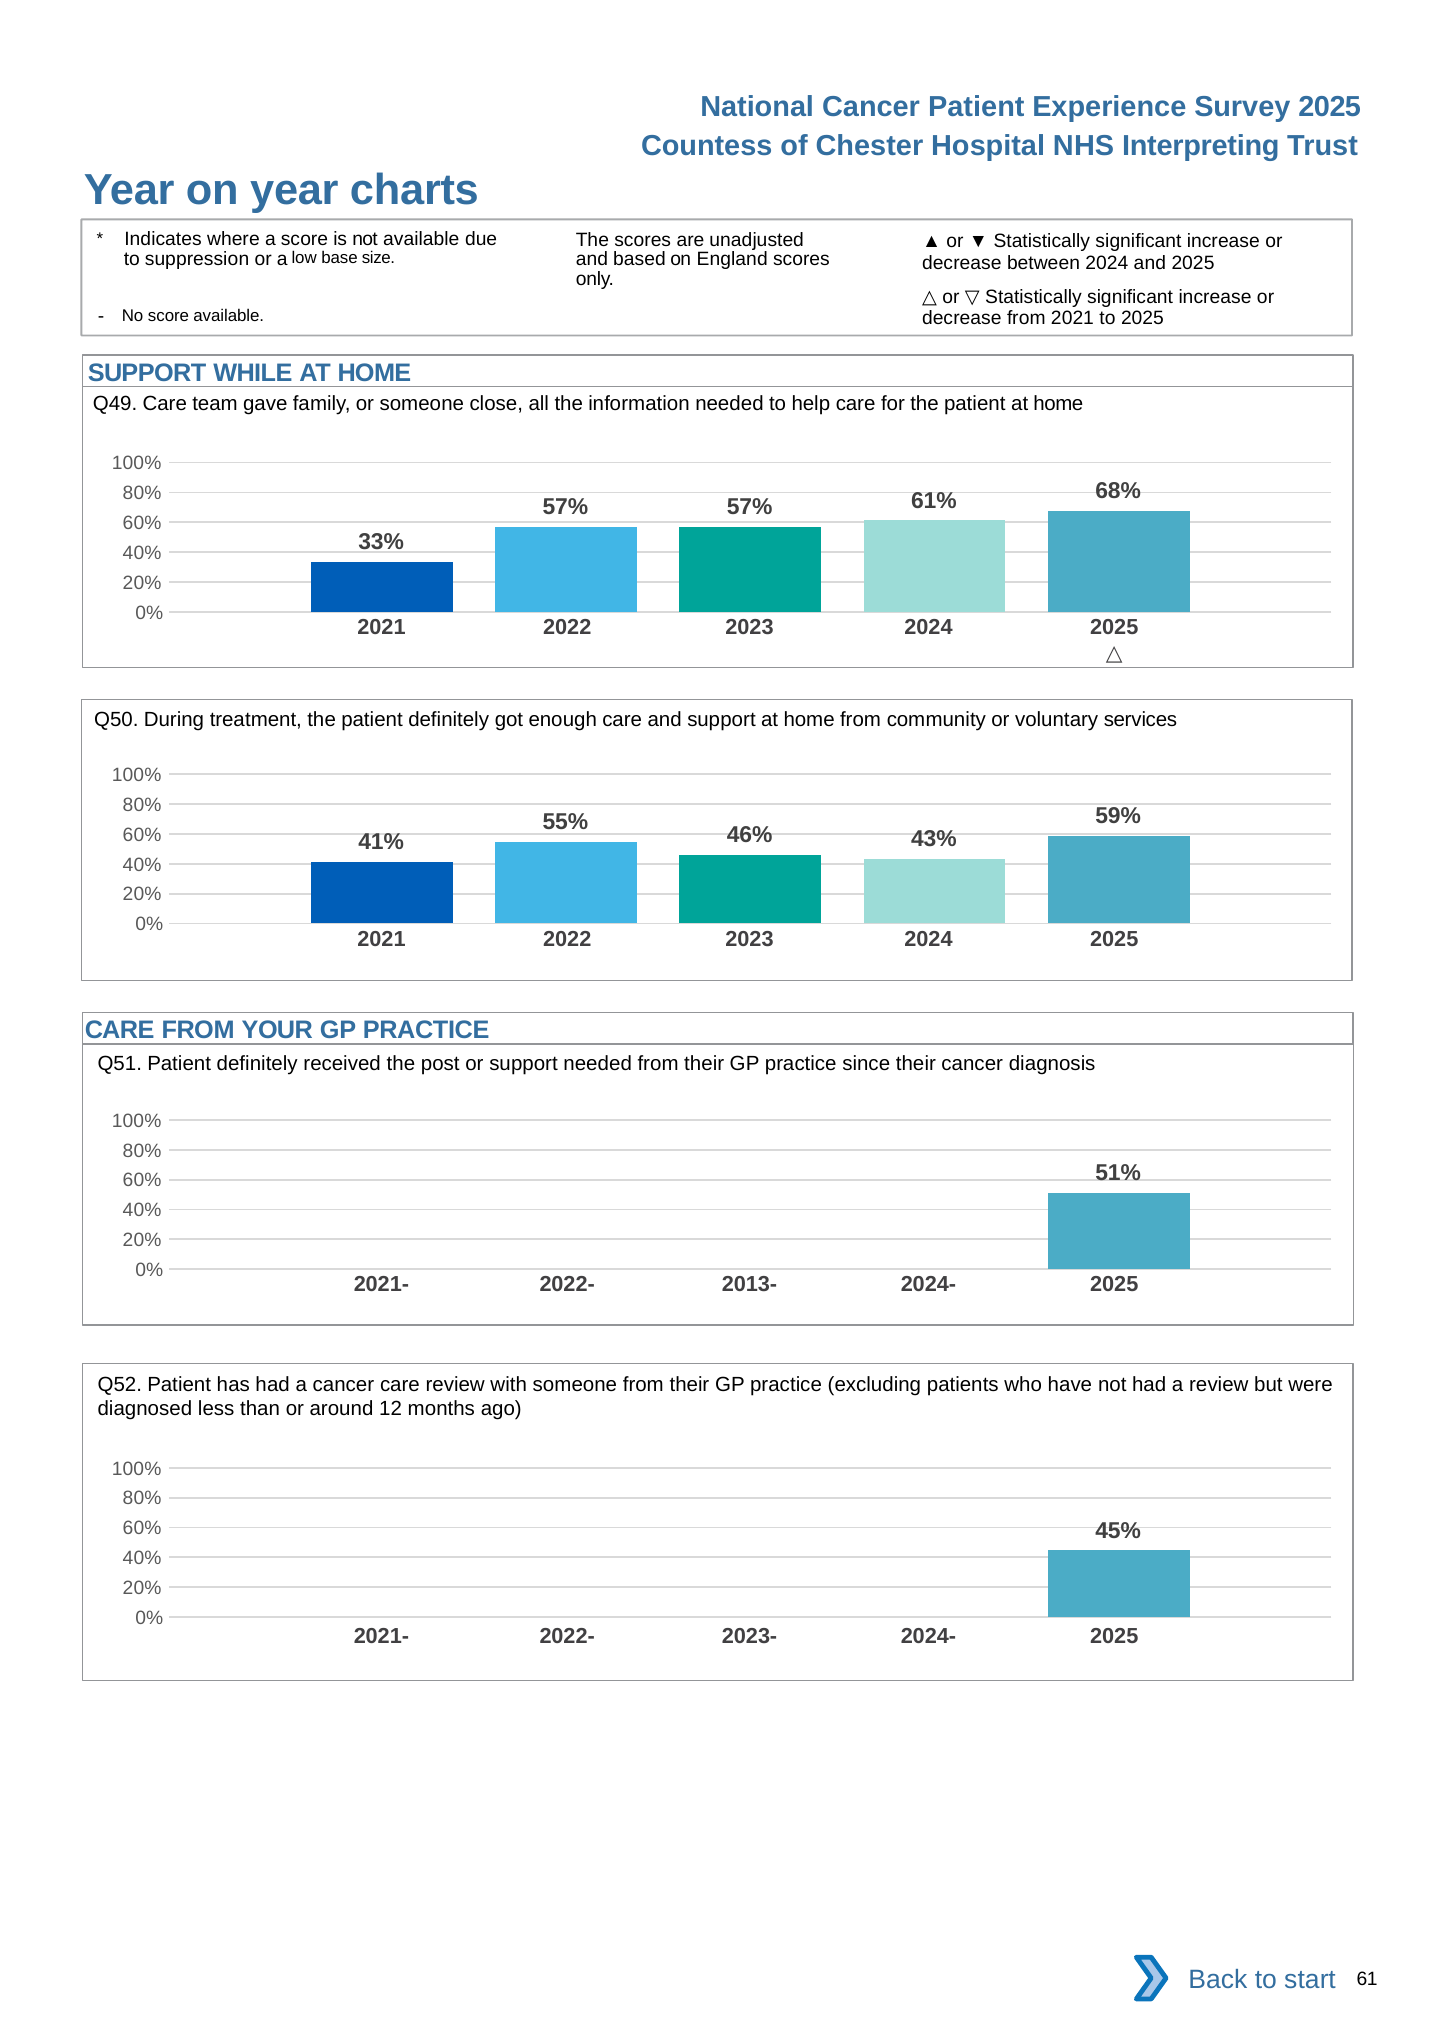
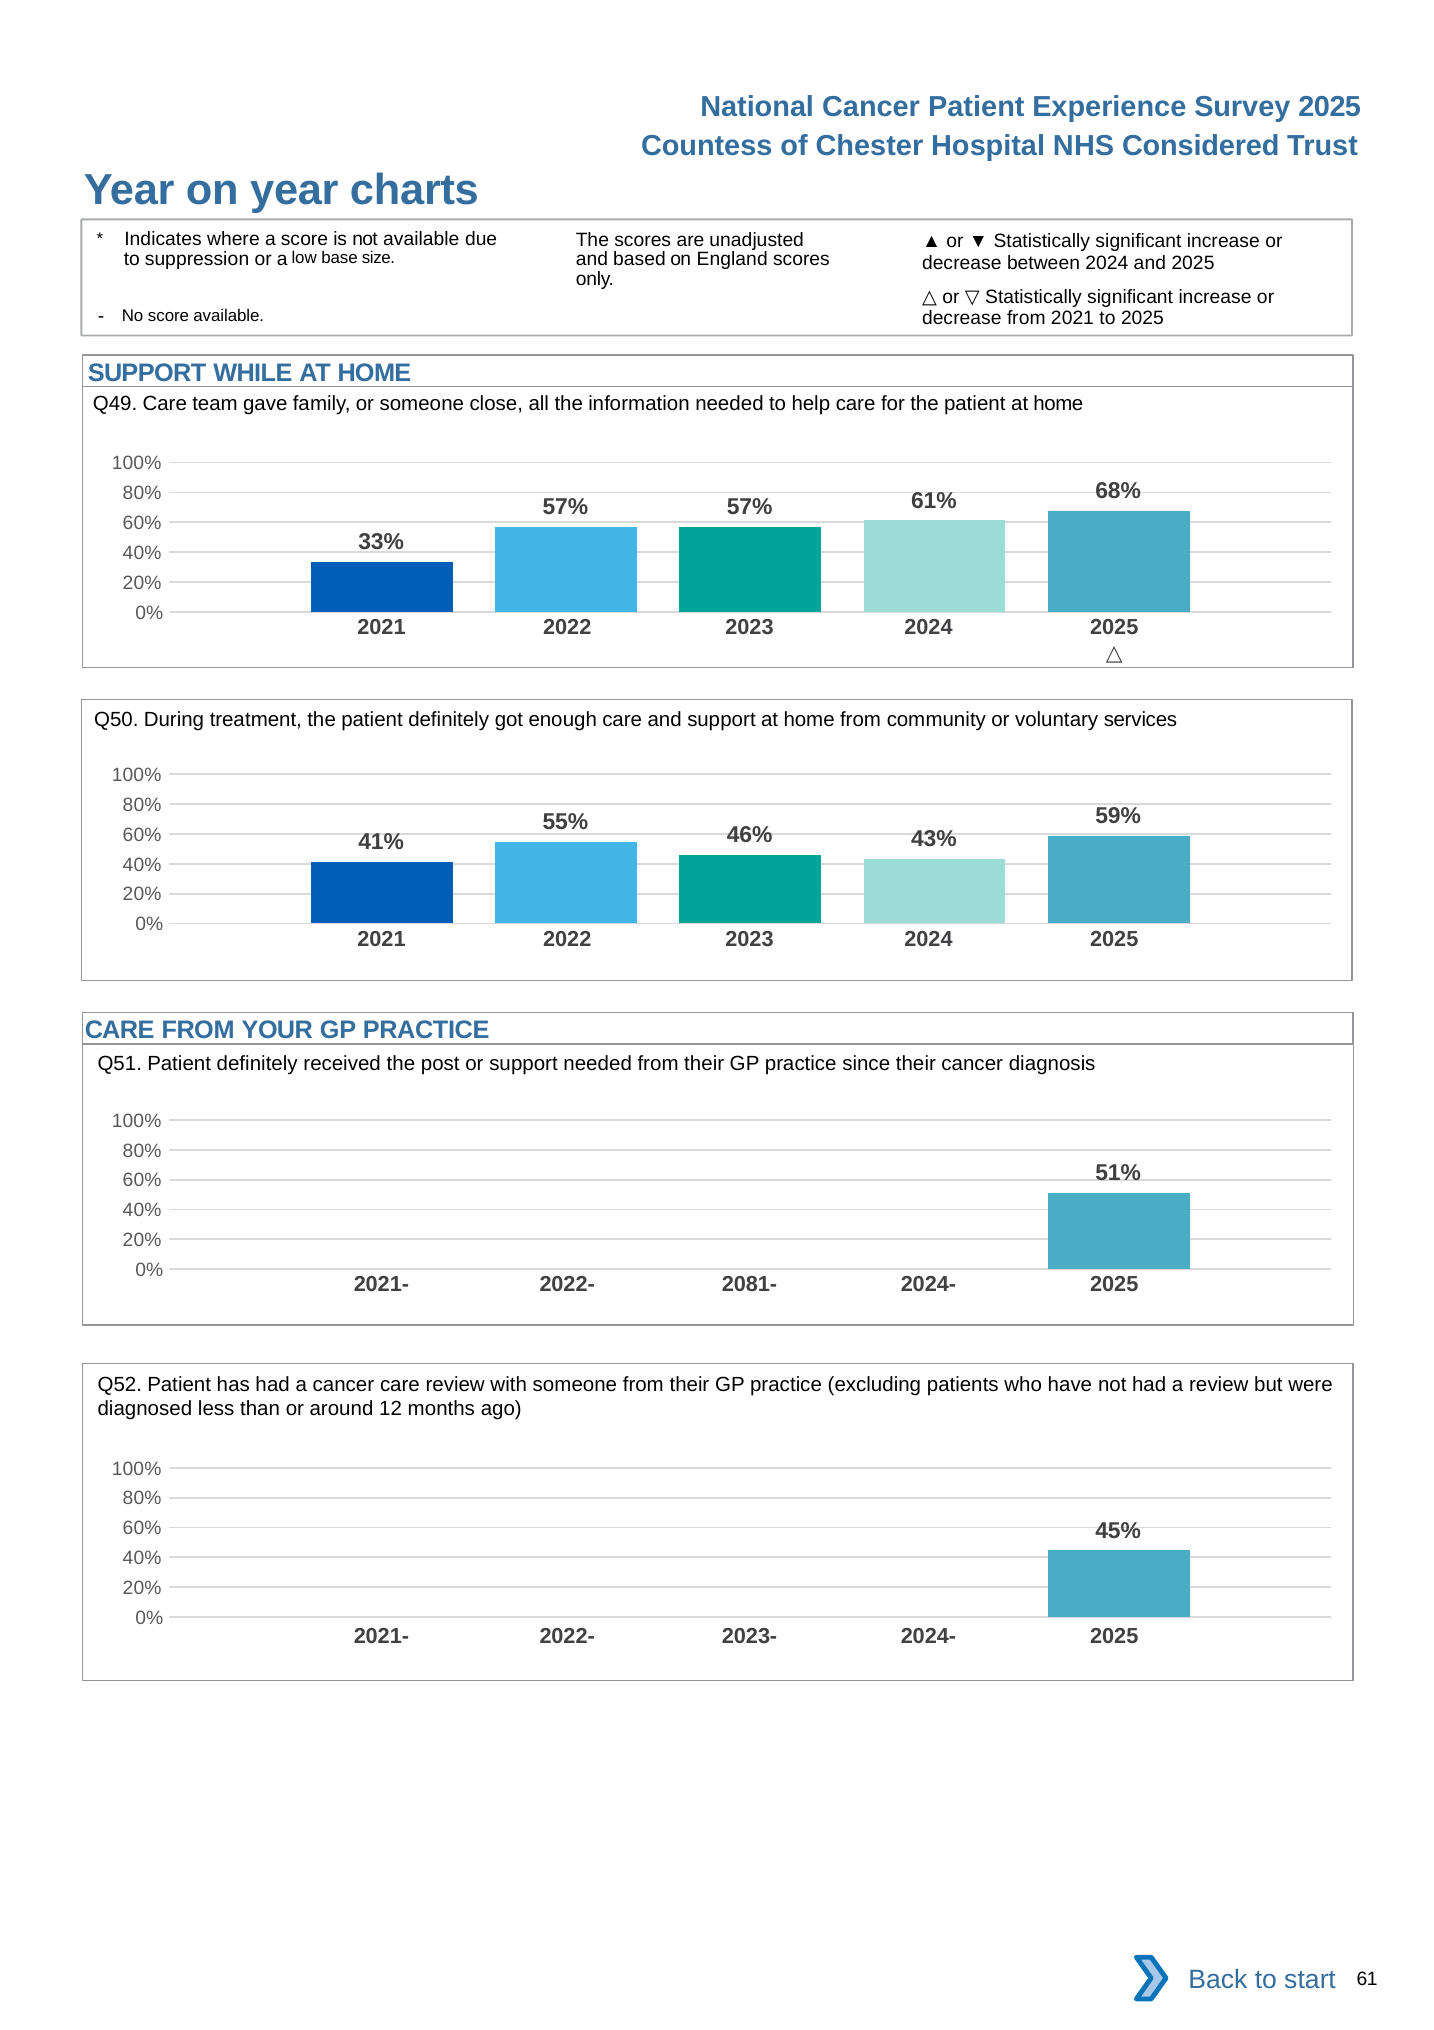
Interpreting: Interpreting -> Considered
2013-: 2013- -> 2081-
